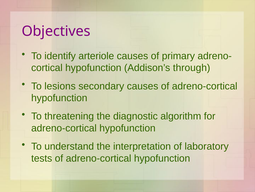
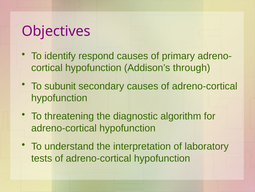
arteriole: arteriole -> respond
lesions: lesions -> subunit
